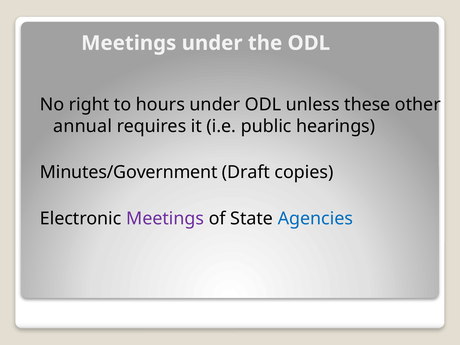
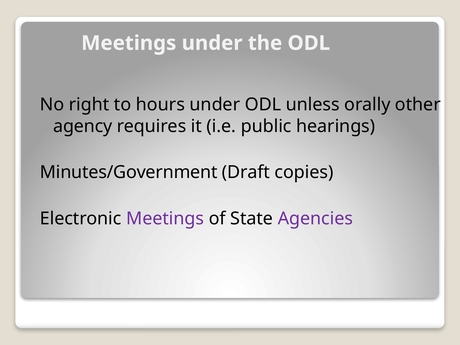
these: these -> orally
annual: annual -> agency
Agencies colour: blue -> purple
